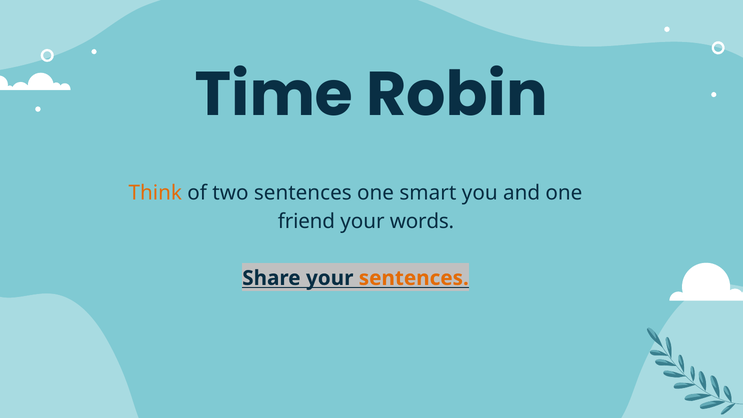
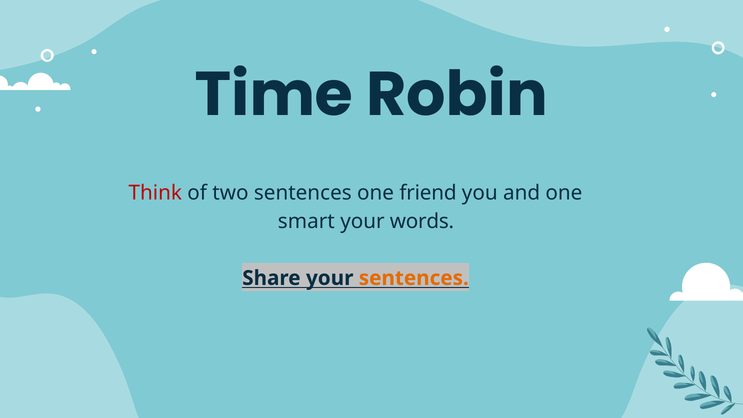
Think colour: orange -> red
smart: smart -> friend
friend: friend -> smart
